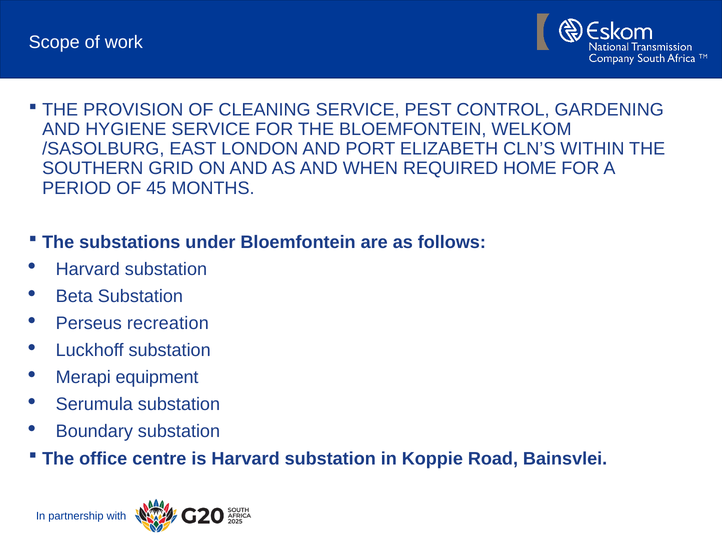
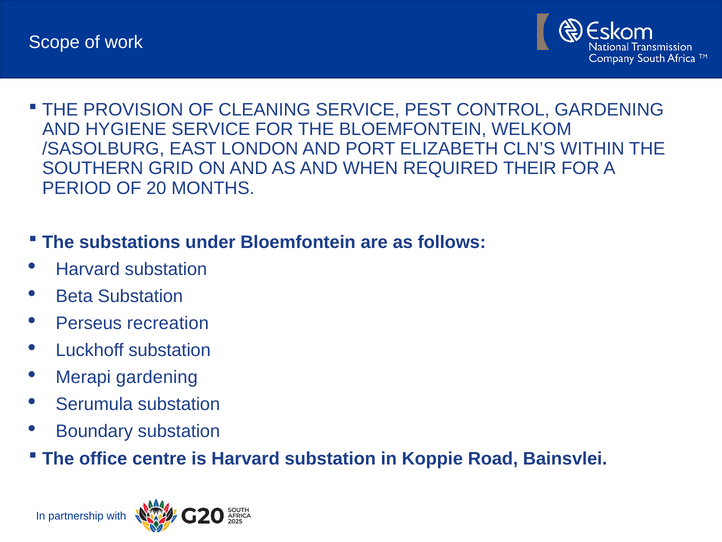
HOME: HOME -> THEIR
45: 45 -> 20
Merapi equipment: equipment -> gardening
